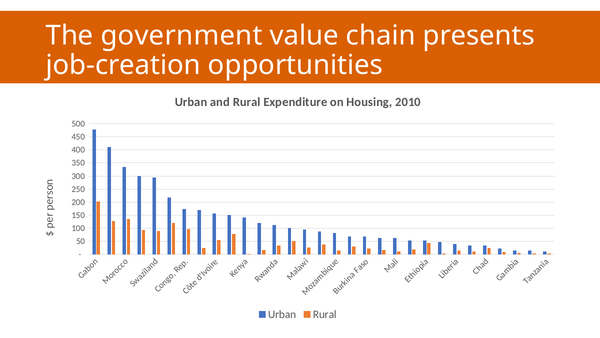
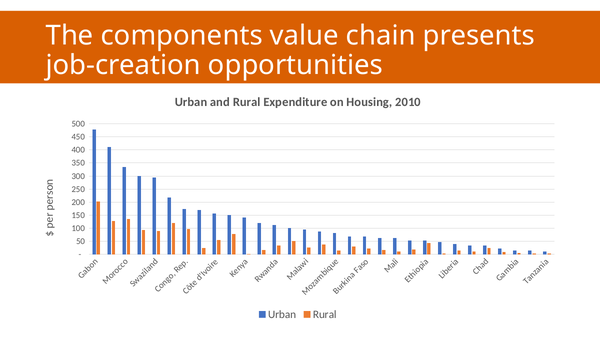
government: government -> components
